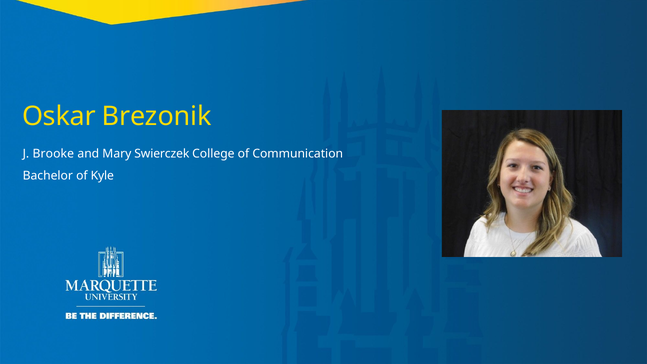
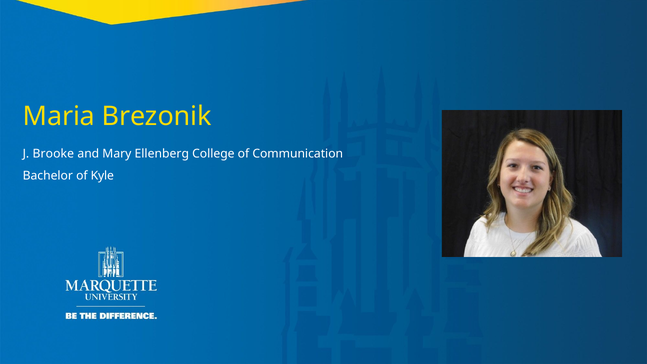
Oskar: Oskar -> Maria
Swierczek: Swierczek -> Ellenberg
